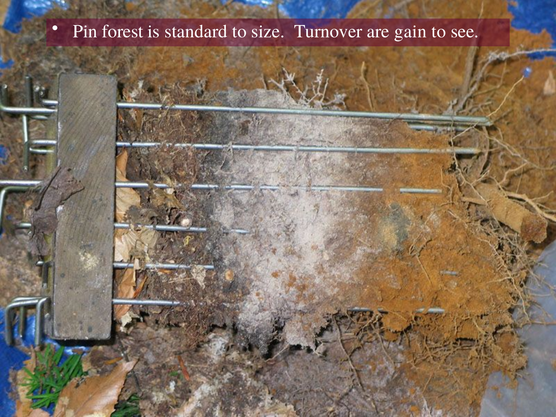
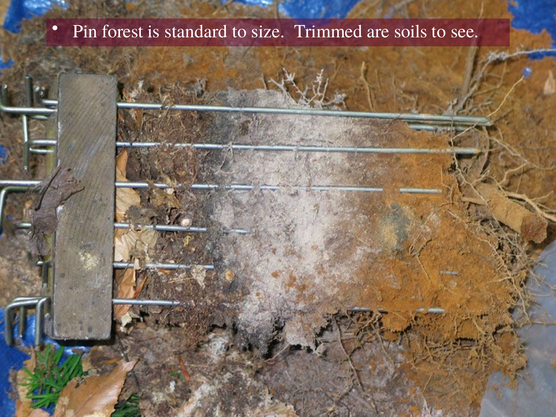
Turnover: Turnover -> Trimmed
gain: gain -> soils
